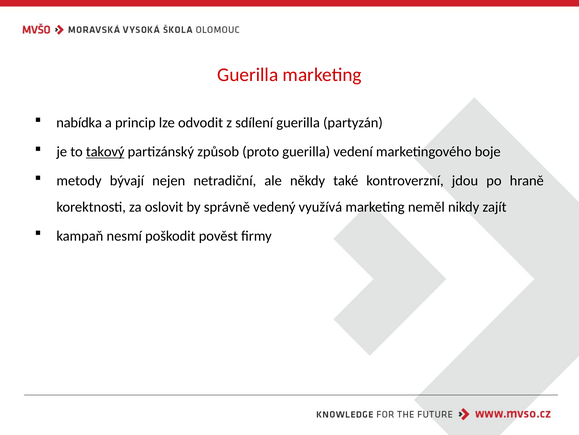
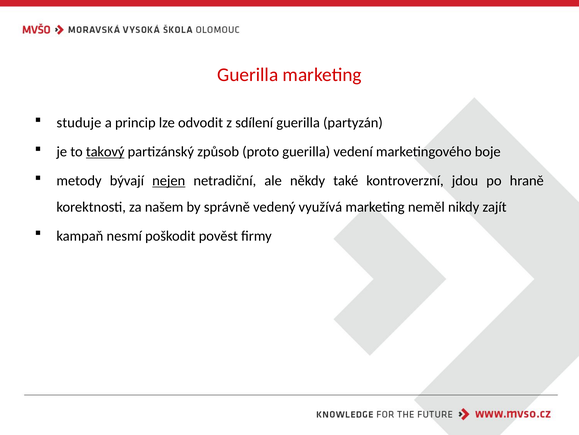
nabídka: nabídka -> studuje
nejen underline: none -> present
oslovit: oslovit -> našem
